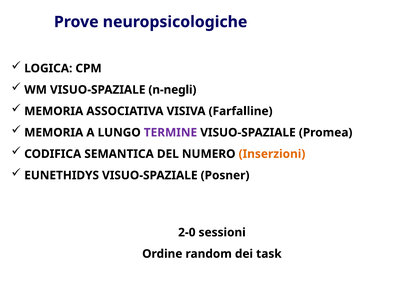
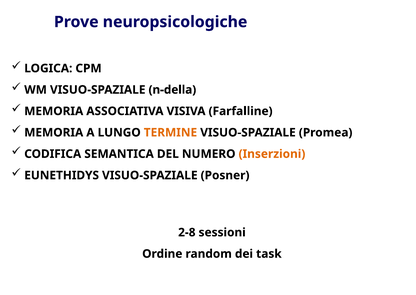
n-negli: n-negli -> n-della
TERMINE colour: purple -> orange
2-0: 2-0 -> 2-8
